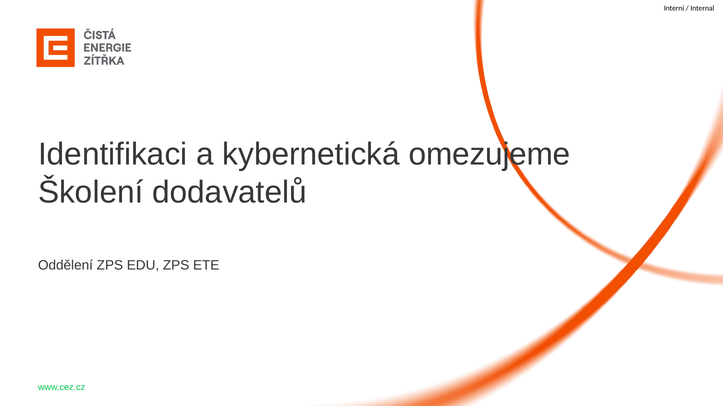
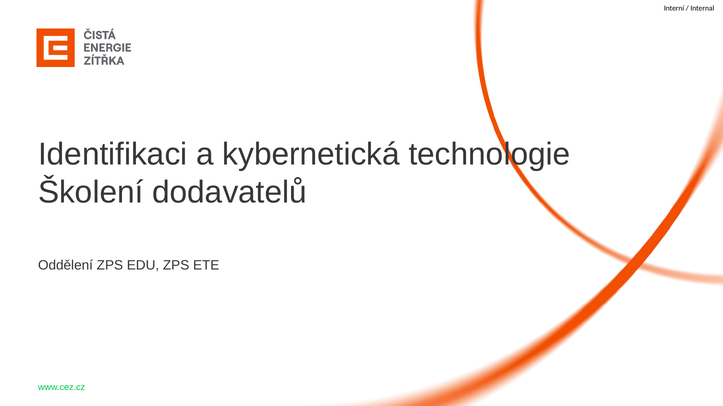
omezujeme: omezujeme -> technologie
